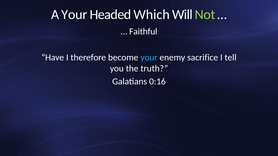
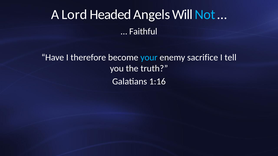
A Your: Your -> Lord
Which: Which -> Angels
Not colour: light green -> light blue
0:16: 0:16 -> 1:16
